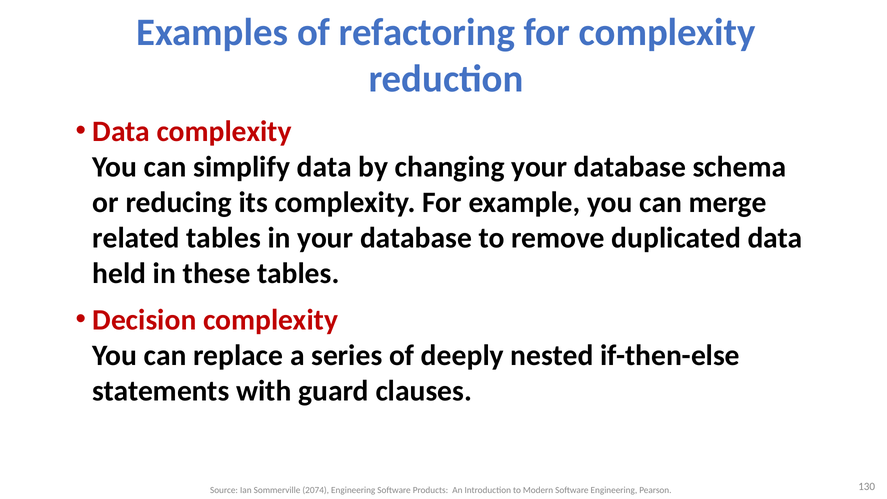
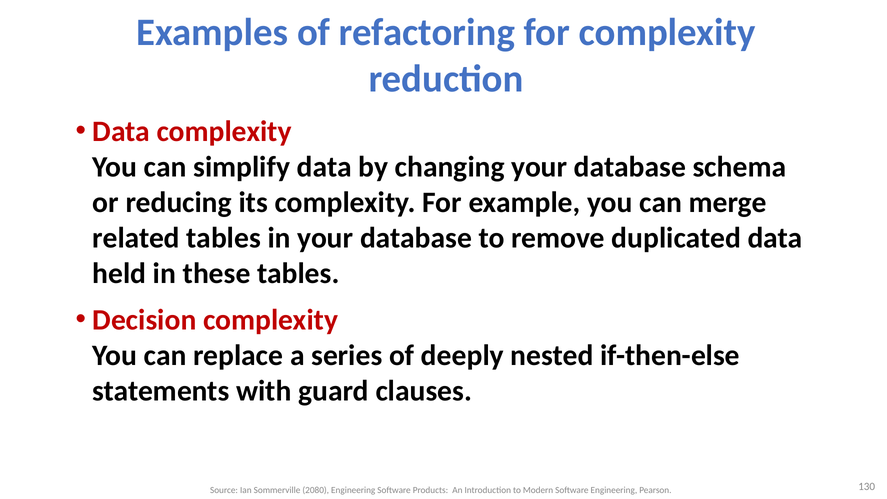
2074: 2074 -> 2080
